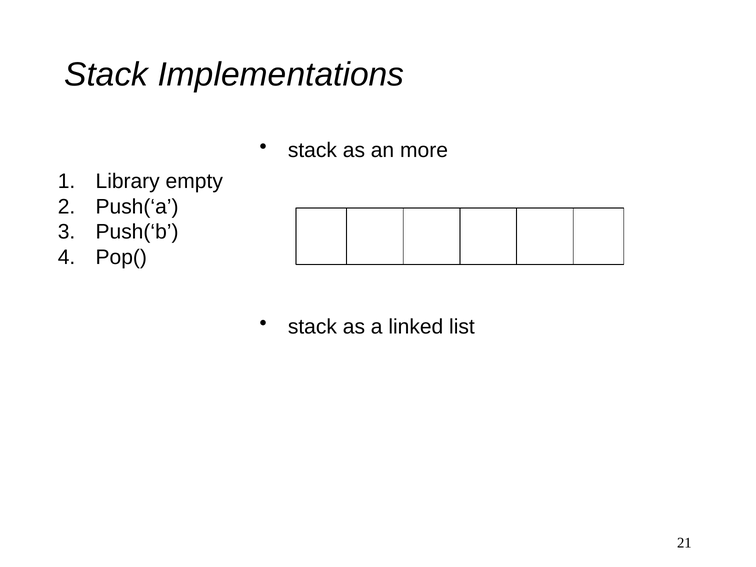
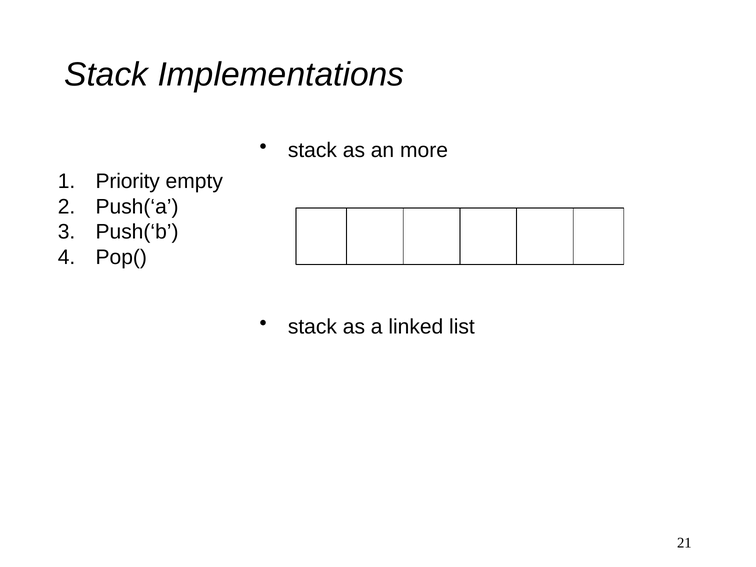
Library: Library -> Priority
